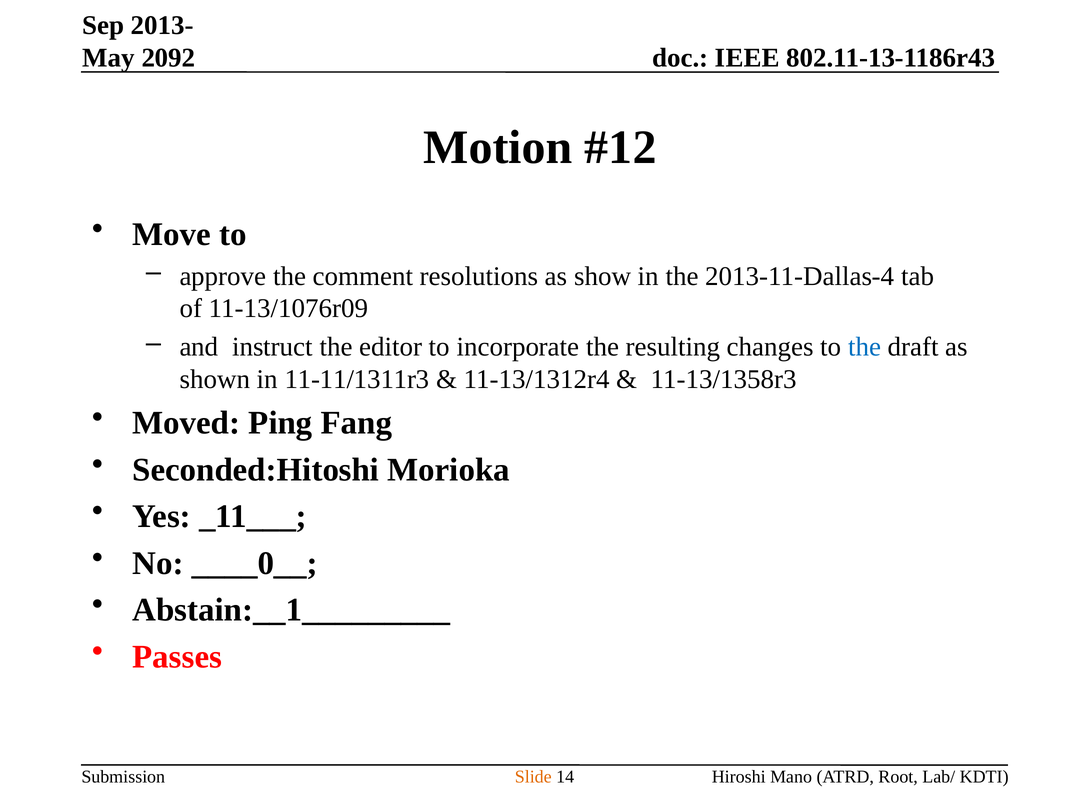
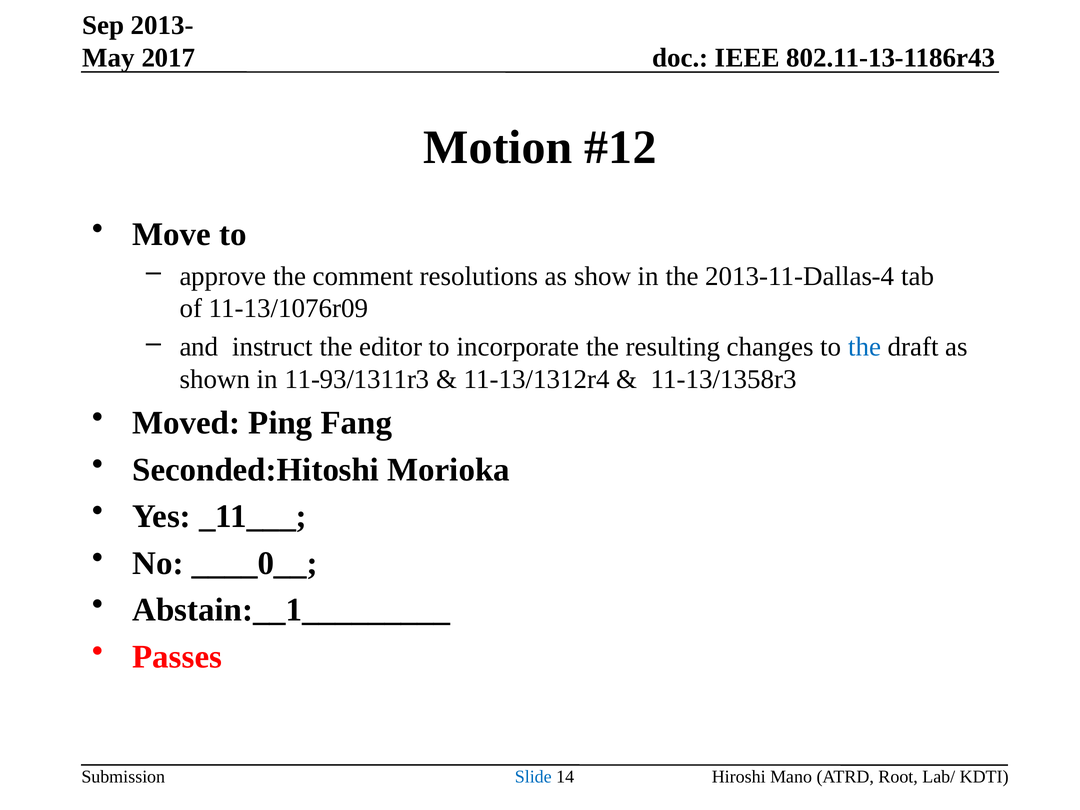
2092: 2092 -> 2017
11-11/1311r3: 11-11/1311r3 -> 11-93/1311r3
Slide colour: orange -> blue
